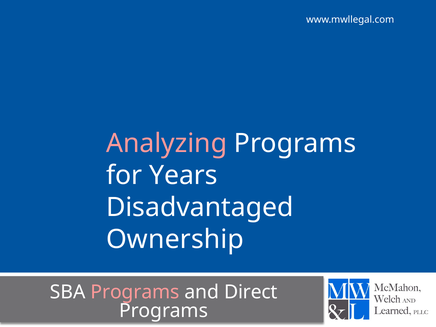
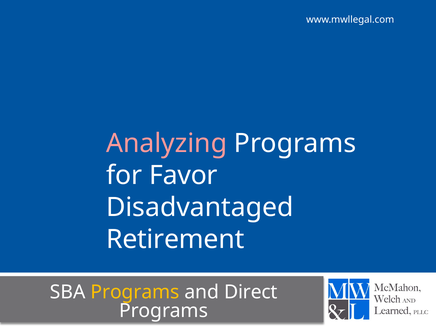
Years: Years -> Favor
Ownership: Ownership -> Retirement
Programs at (135, 292) colour: pink -> yellow
